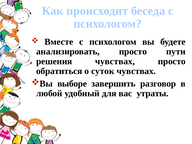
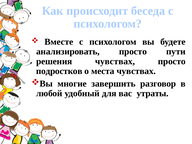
обратиться: обратиться -> подростков
суток: суток -> места
выборе: выборе -> многие
